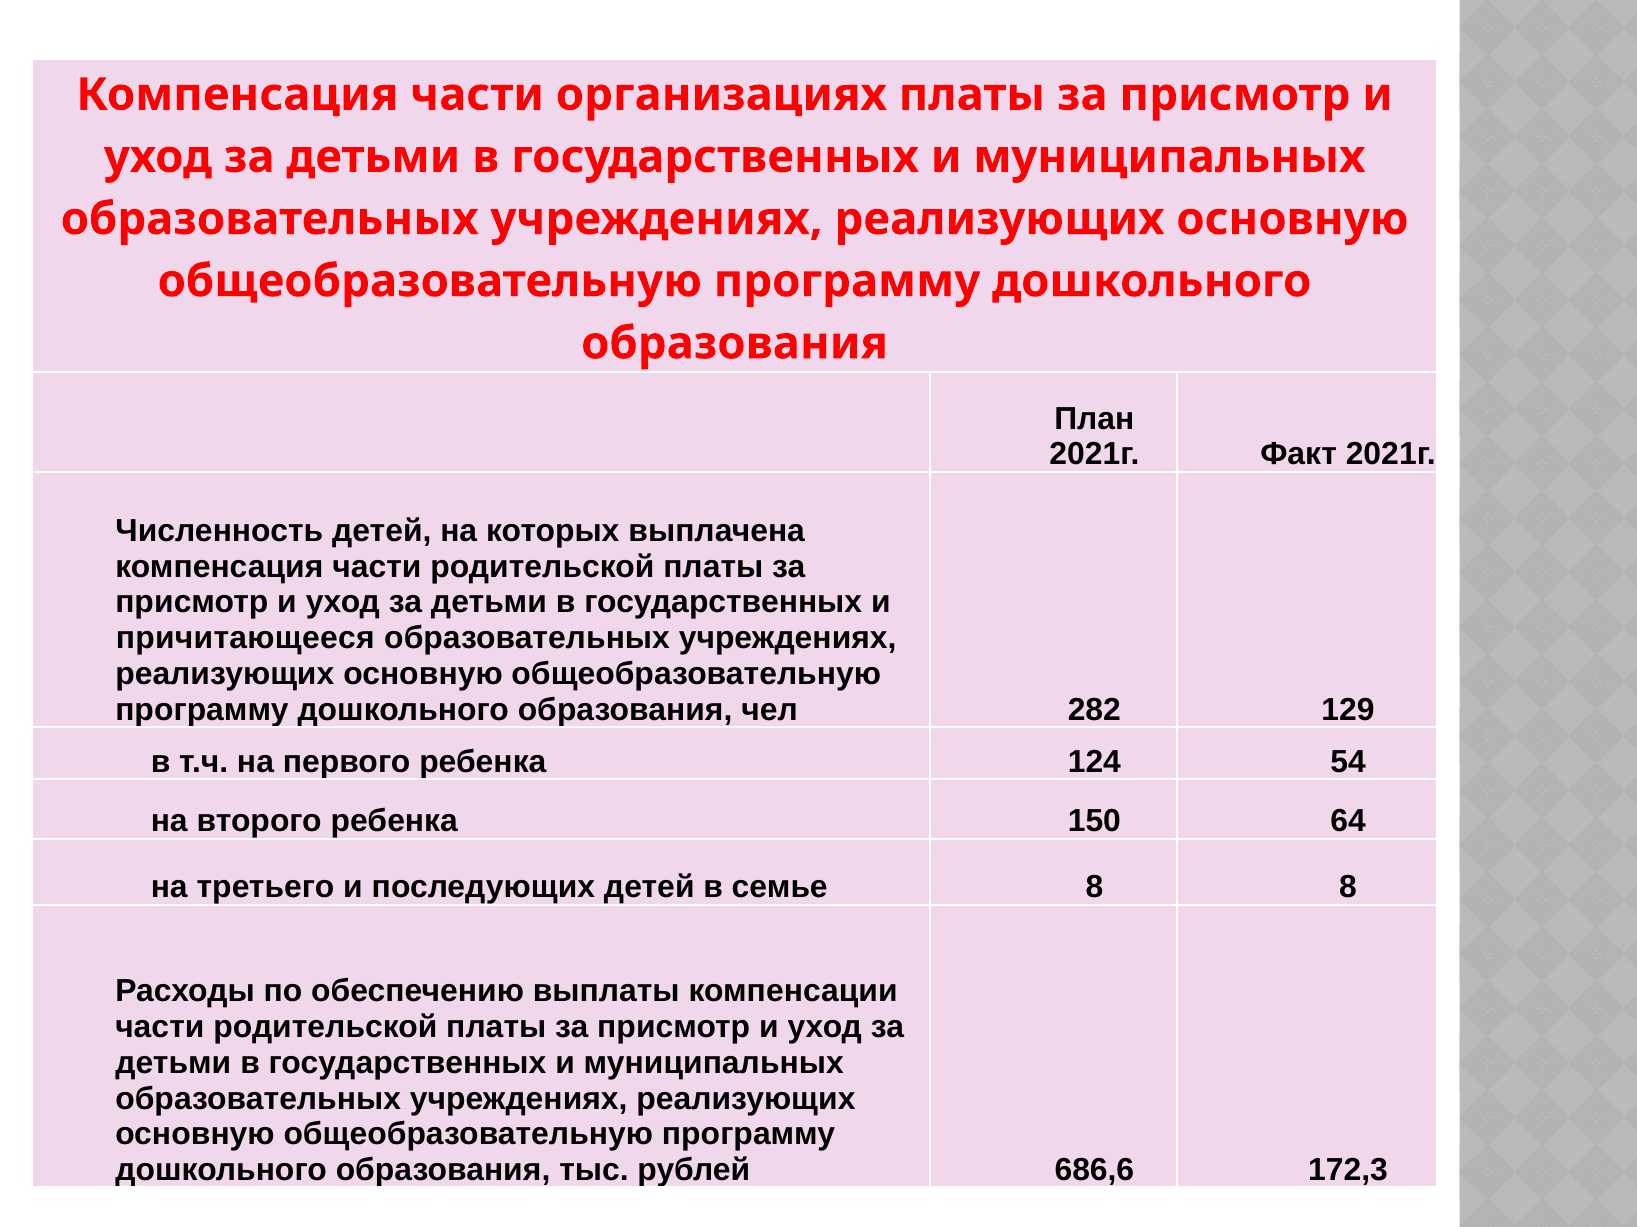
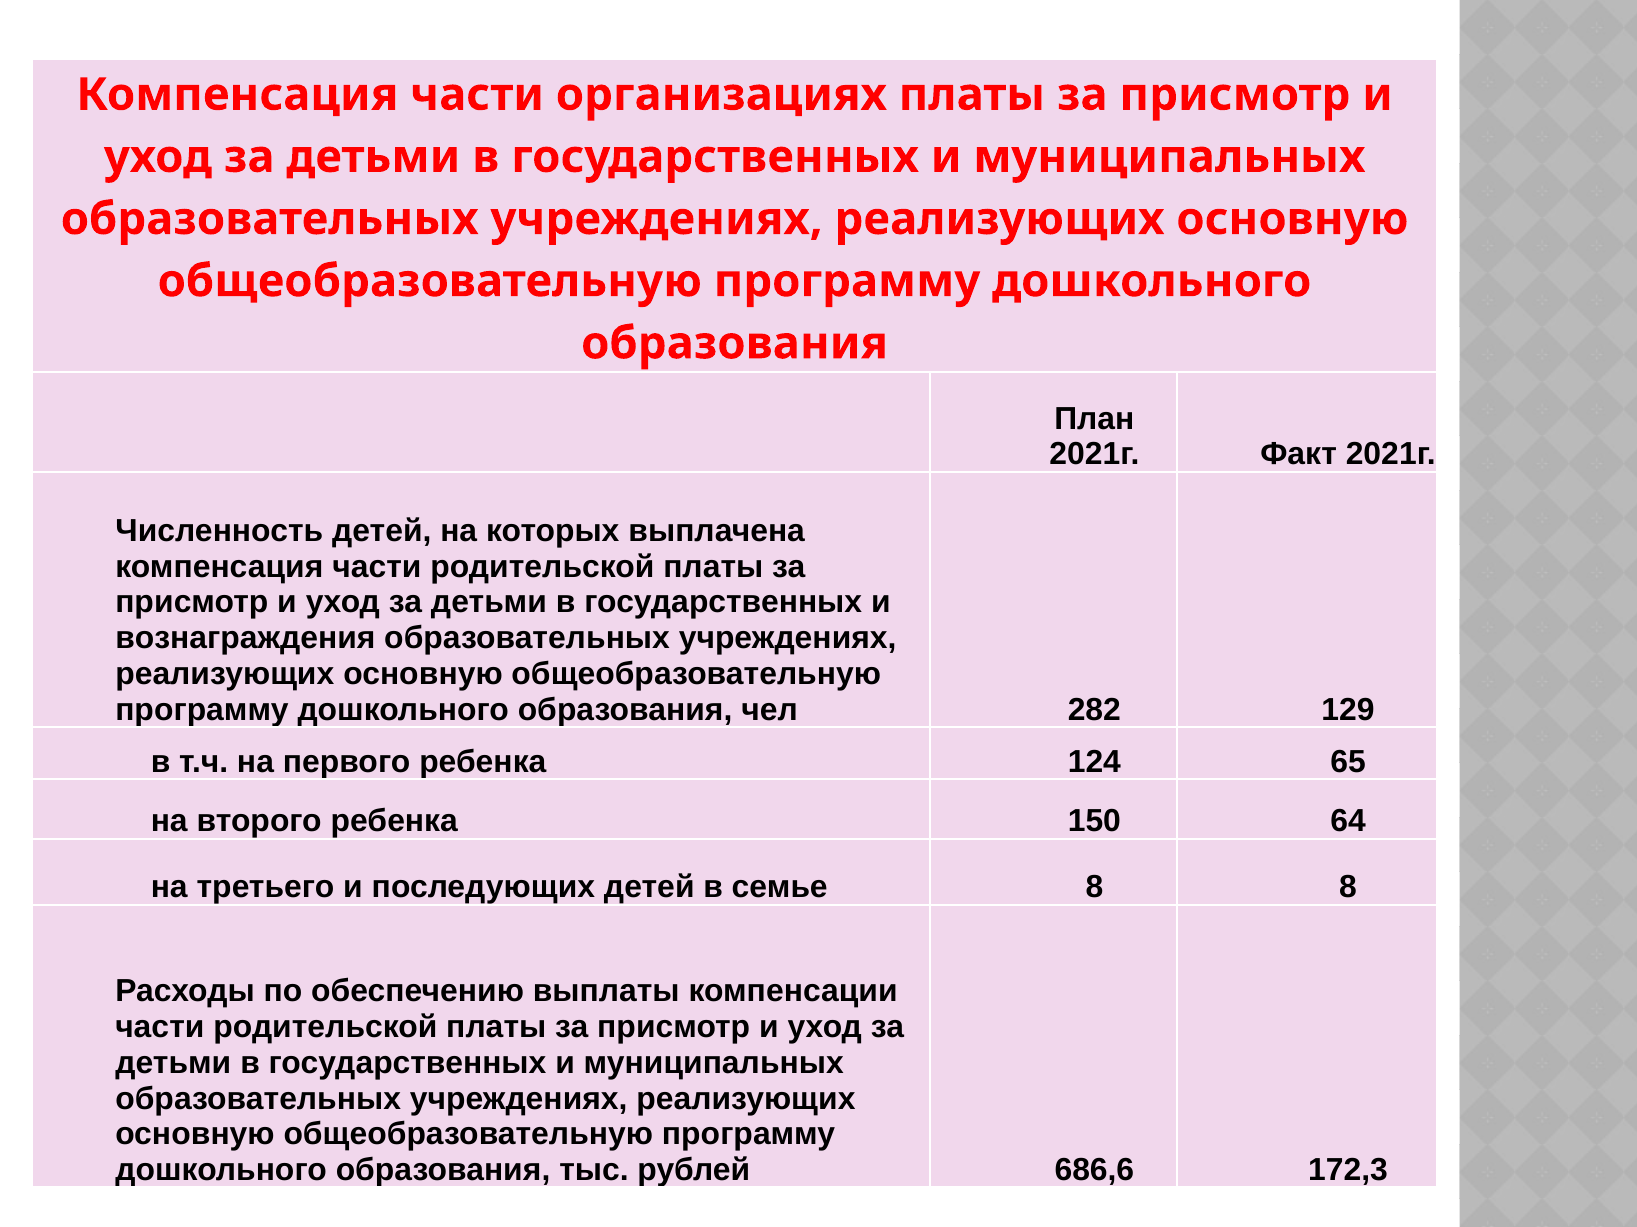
причитающееся: причитающееся -> вознаграждения
54: 54 -> 65
